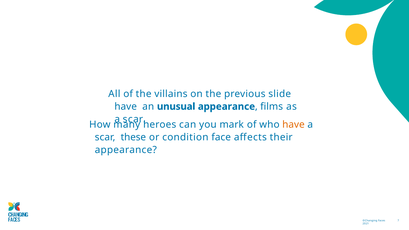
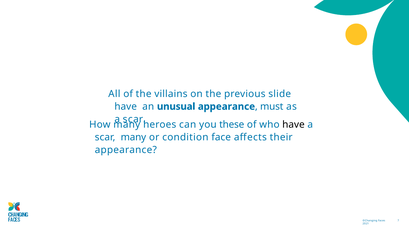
films: films -> must
mark: mark -> these
have at (293, 125) colour: orange -> black
scar these: these -> many
